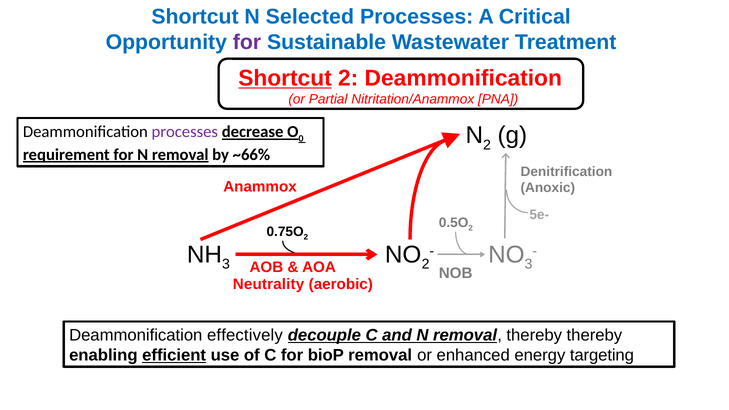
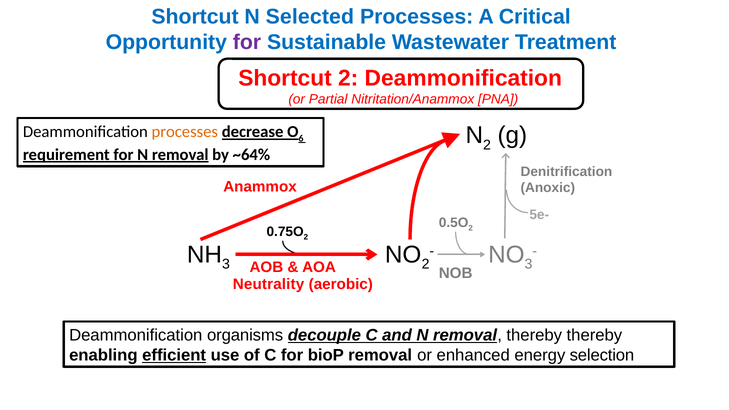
Shortcut at (285, 78) underline: present -> none
processes at (185, 132) colour: purple -> orange
0: 0 -> 6
~66%: ~66% -> ~64%
effectively: effectively -> organisms
targeting: targeting -> selection
